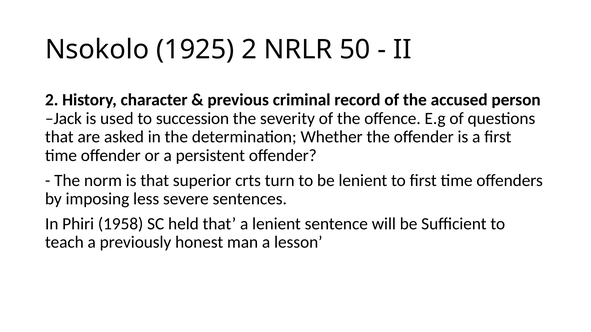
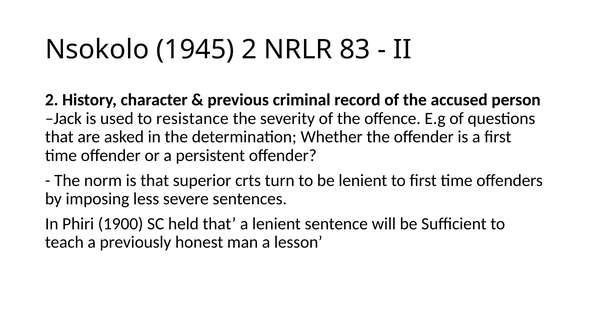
1925: 1925 -> 1945
50: 50 -> 83
succession: succession -> resistance
1958: 1958 -> 1900
